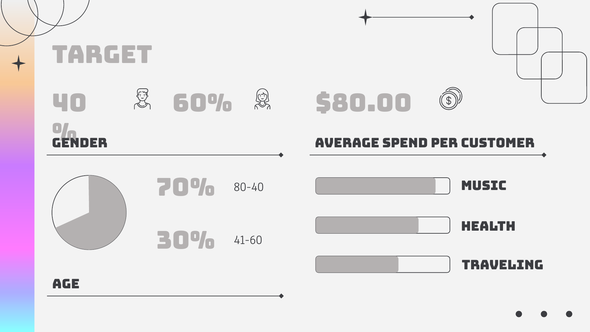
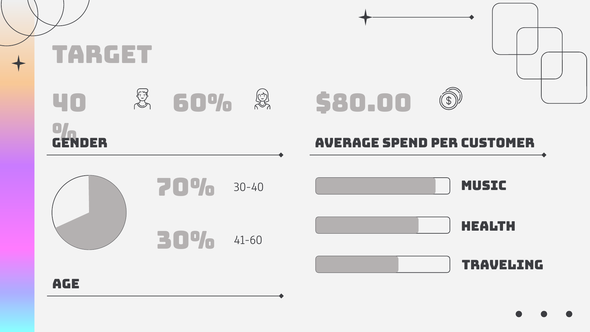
80-40: 80-40 -> 30-40
